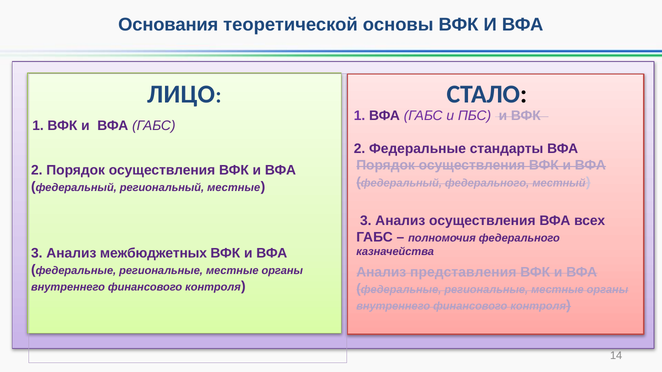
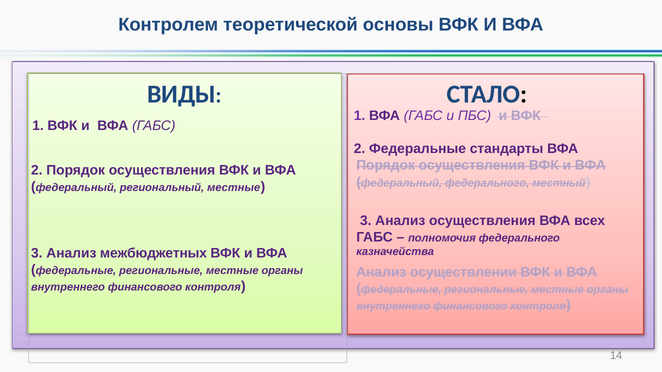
Основания: Основания -> Контролем
ЛИЦО: ЛИЦО -> ВИДЫ
представления: представления -> осуществлении
